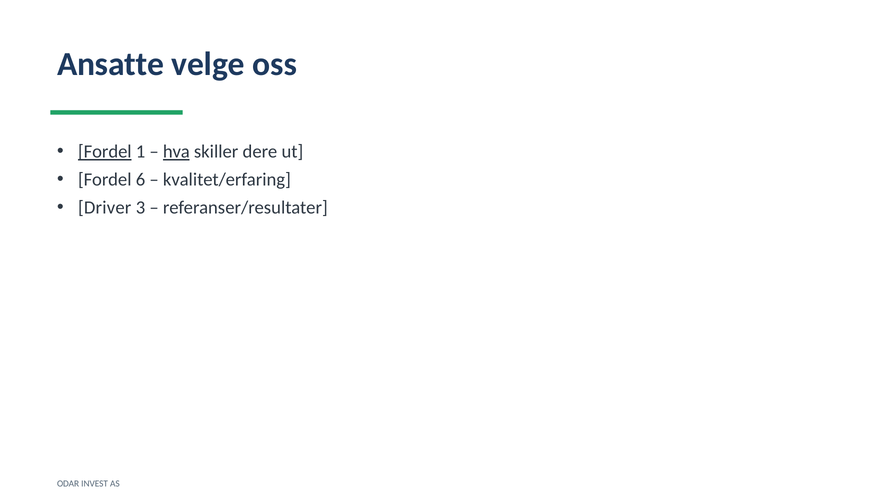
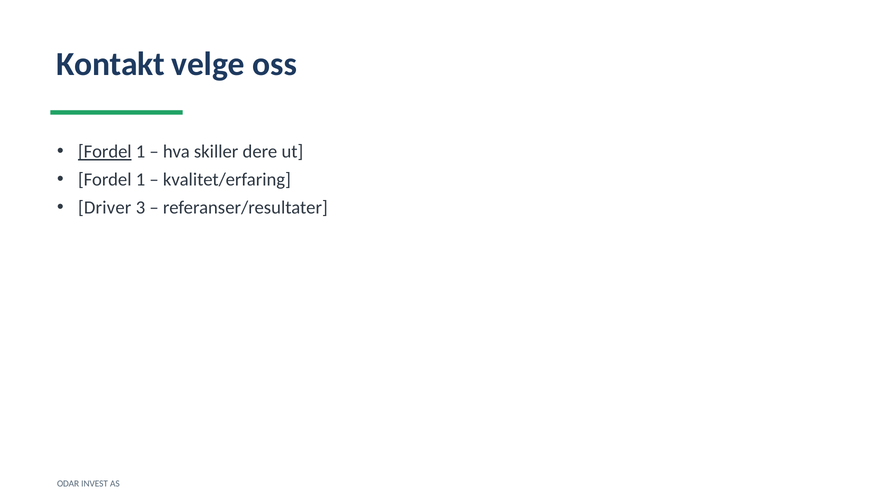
Ansatte: Ansatte -> Kontakt
hva underline: present -> none
6 at (141, 180): 6 -> 1
